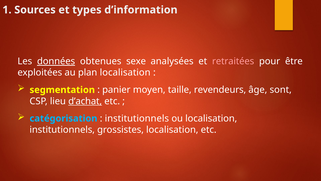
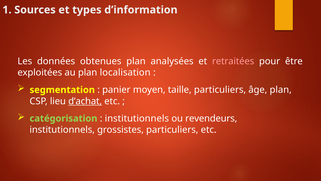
données underline: present -> none
obtenues sexe: sexe -> plan
taille revendeurs: revendeurs -> particuliers
âge sont: sont -> plan
catégorisation colour: light blue -> light green
ou localisation: localisation -> revendeurs
grossistes localisation: localisation -> particuliers
